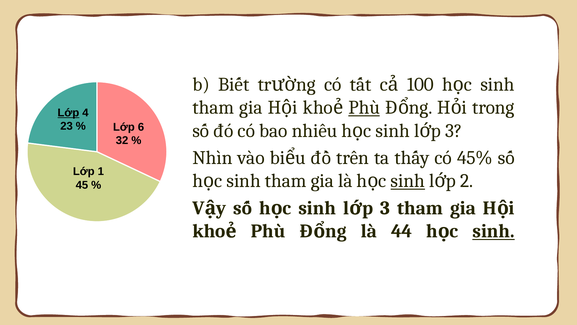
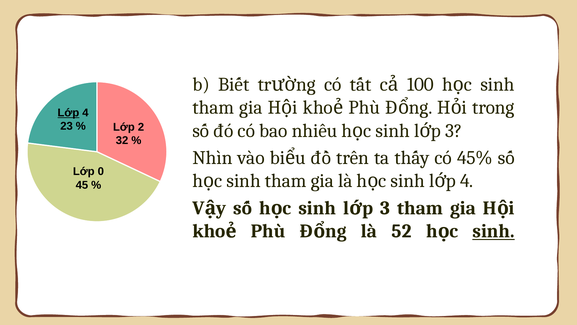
Phù at (364, 107) underline: present -> none
6: 6 -> 2
1: 1 -> 0
sinh at (408, 181) underline: present -> none
2 at (467, 181): 2 -> 4
44: 44 -> 52
